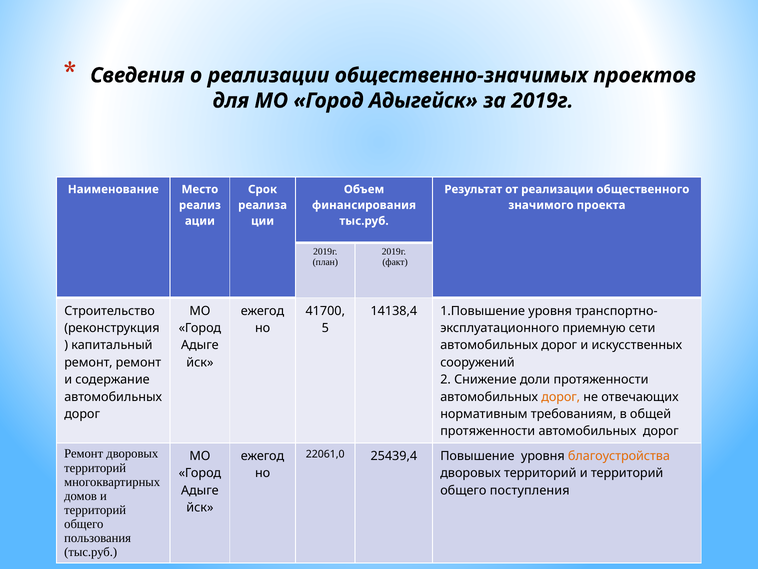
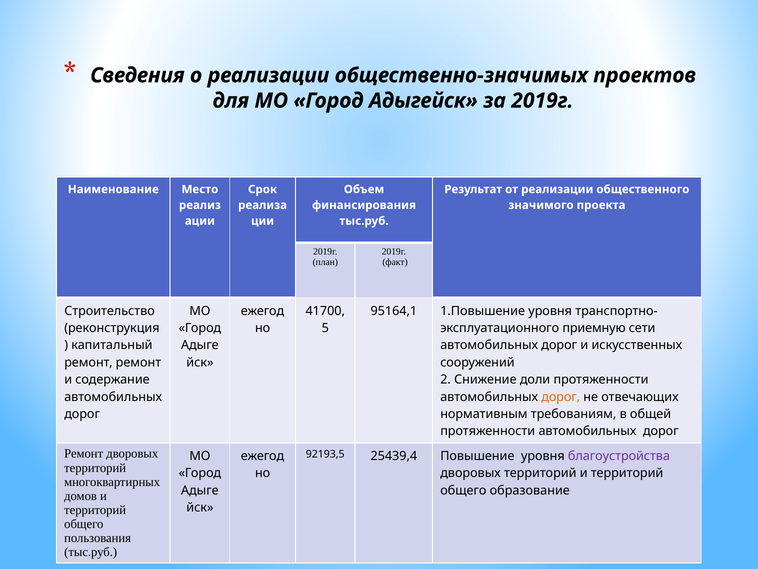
14138,4: 14138,4 -> 95164,1
22061,0: 22061,0 -> 92193,5
благоустройства colour: orange -> purple
поступления: поступления -> образование
